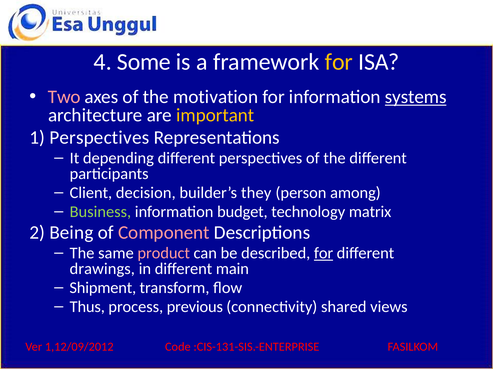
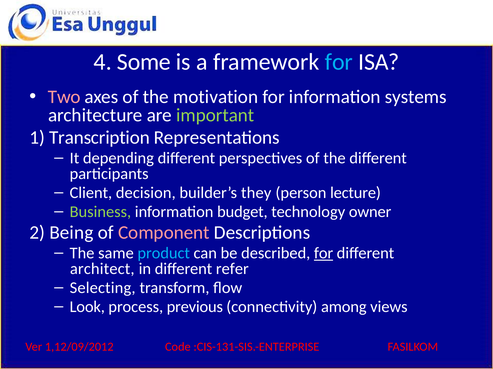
for at (339, 62) colour: yellow -> light blue
systems underline: present -> none
important colour: yellow -> light green
1 Perspectives: Perspectives -> Transcription
among: among -> lecture
matrix: matrix -> owner
product colour: pink -> light blue
drawings: drawings -> architect
main: main -> refer
Shipment: Shipment -> Selecting
Thus: Thus -> Look
shared: shared -> among
